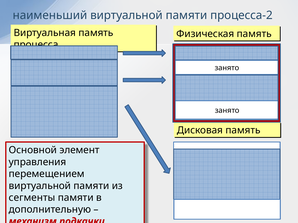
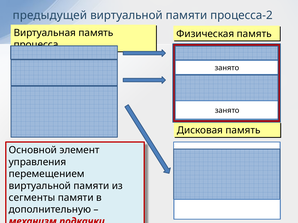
наименьший: наименьший -> предыдущей
